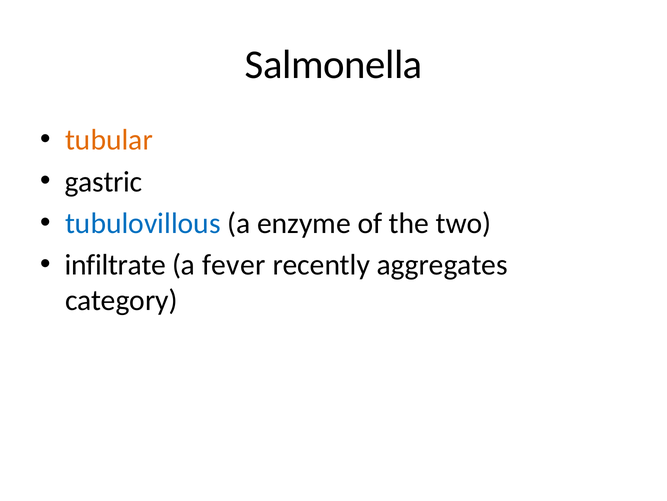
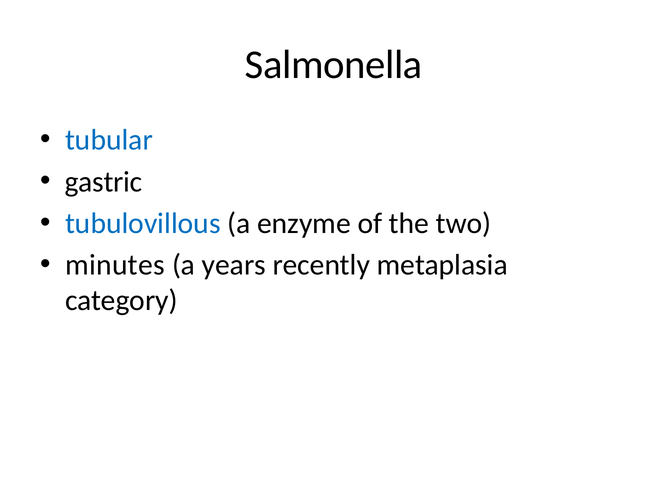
tubular colour: orange -> blue
infiltrate: infiltrate -> minutes
fever: fever -> years
aggregates: aggregates -> metaplasia
